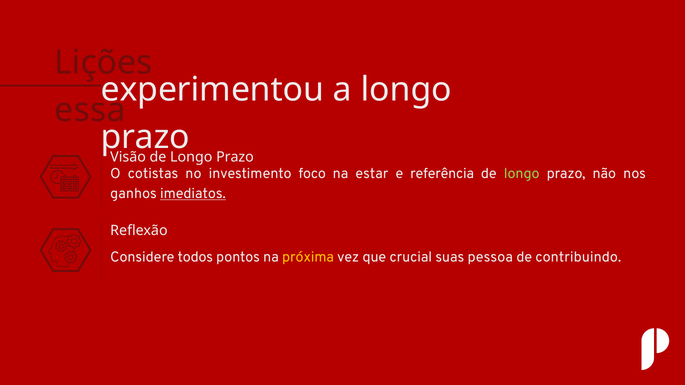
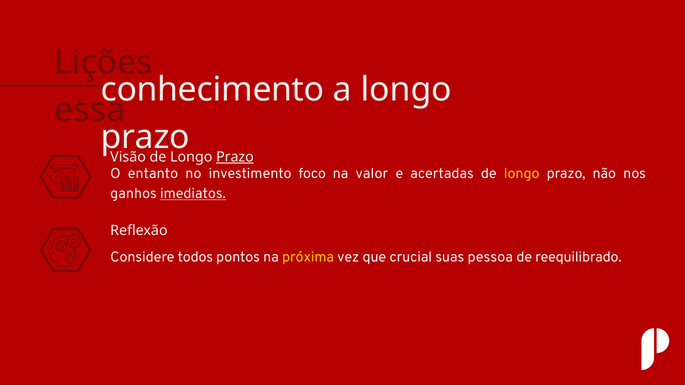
experimentou: experimentou -> conhecimento
Prazo at (235, 157) underline: none -> present
cotistas: cotistas -> entanto
estar: estar -> valor
referência: referência -> acertadas
longo at (522, 174) colour: light green -> yellow
contribuindo: contribuindo -> reequilibrado
